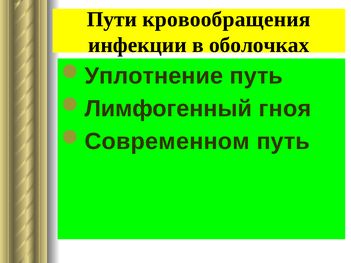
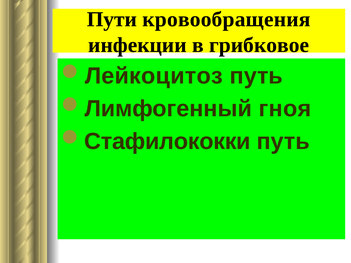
оболочках: оболочках -> грибковое
Уплотнение: Уплотнение -> Лейкоцитоз
Современном: Современном -> Стафилококки
